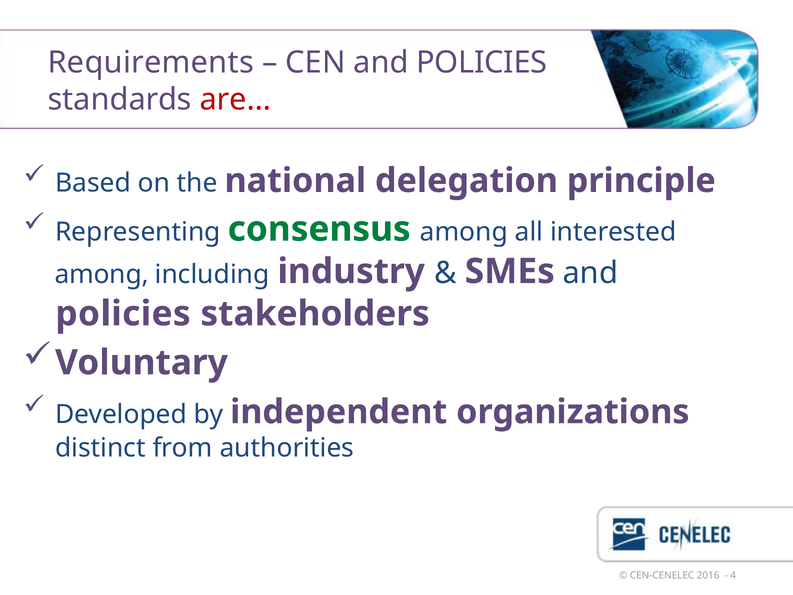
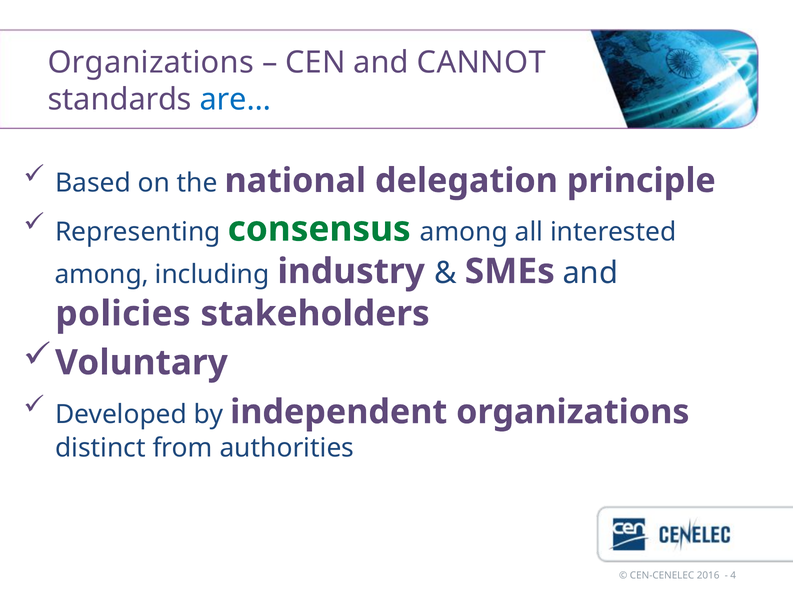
Requirements at (151, 62): Requirements -> Organizations
CEN and POLICIES: POLICIES -> CANNOT
are… colour: red -> blue
